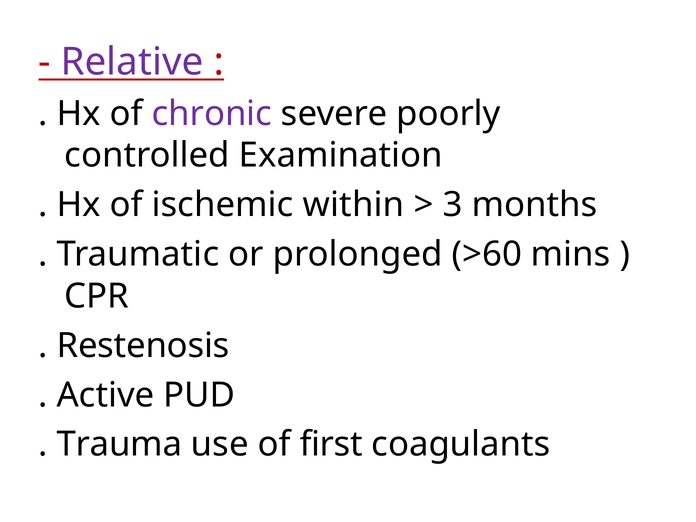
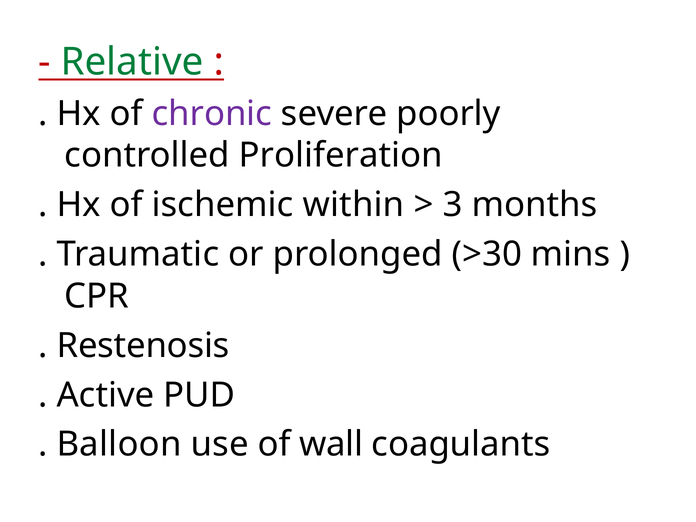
Relative colour: purple -> green
Examination: Examination -> Proliferation
>60: >60 -> >30
Trauma: Trauma -> Balloon
first: first -> wall
